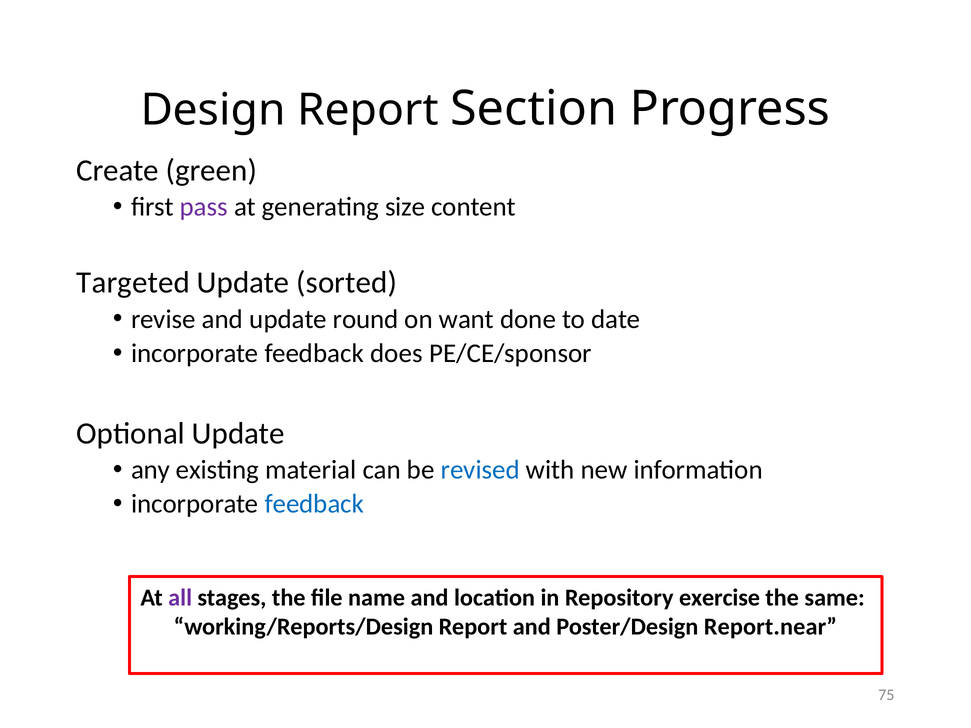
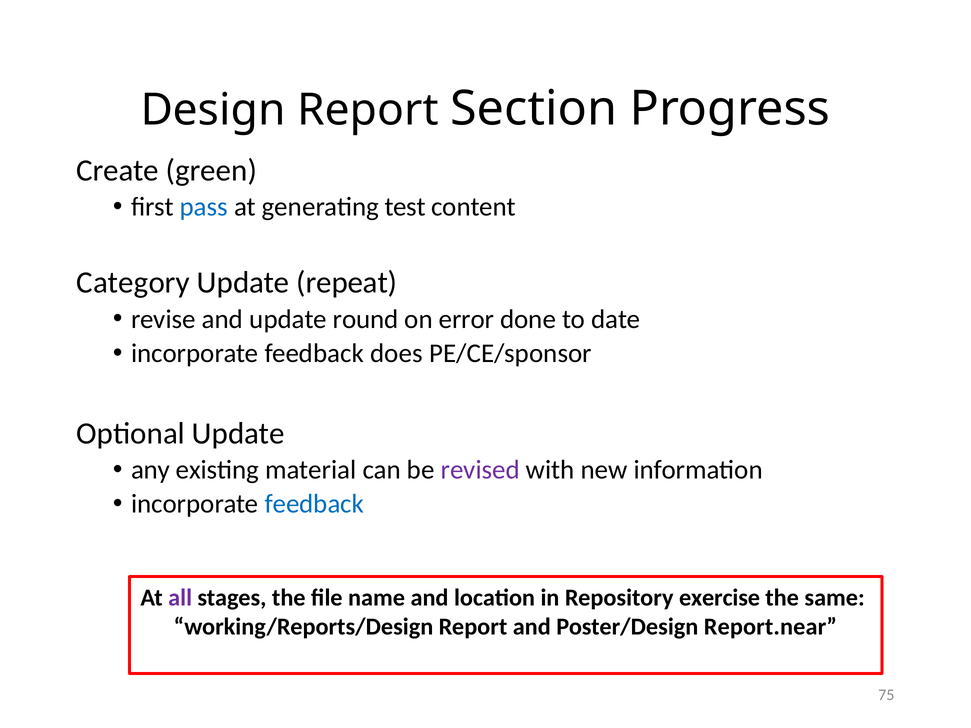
pass colour: purple -> blue
size: size -> test
Targeted: Targeted -> Category
sorted: sorted -> repeat
want: want -> error
revised colour: blue -> purple
